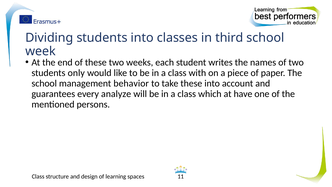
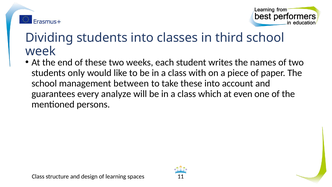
behavior: behavior -> between
have: have -> even
